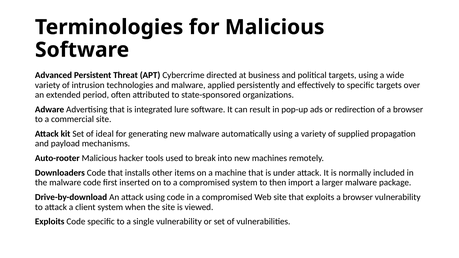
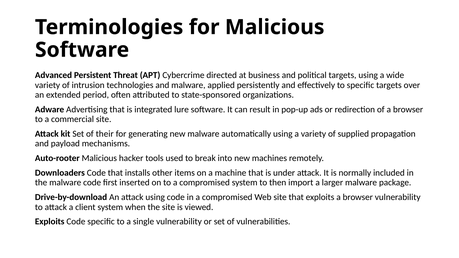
ideal: ideal -> their
